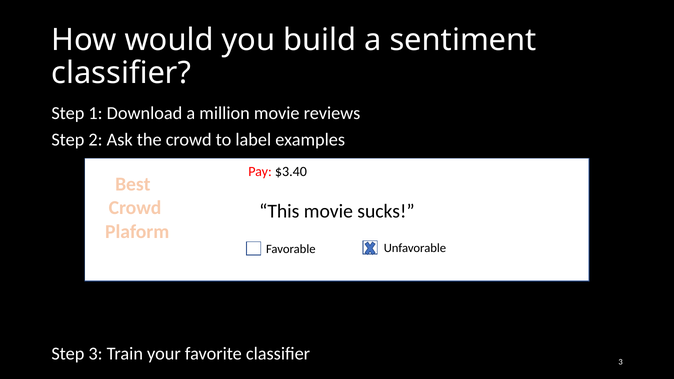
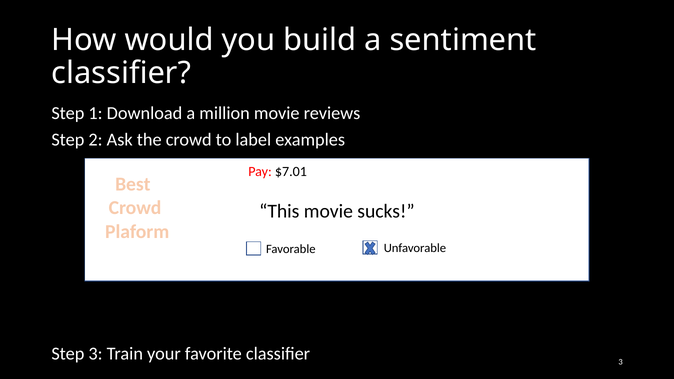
$3.40: $3.40 -> $7.01
